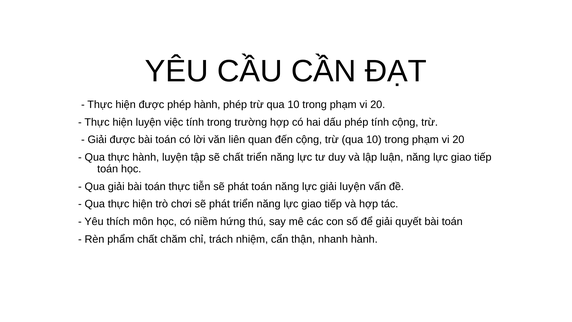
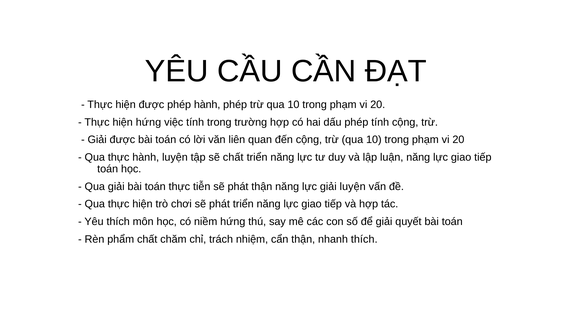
hiện luyện: luyện -> hứng
phát toán: toán -> thận
nhanh hành: hành -> thích
